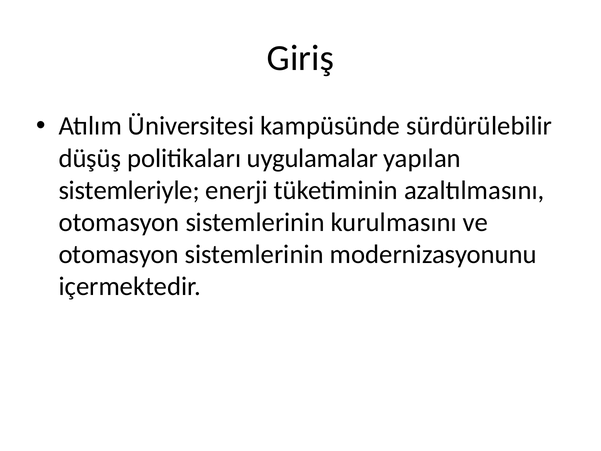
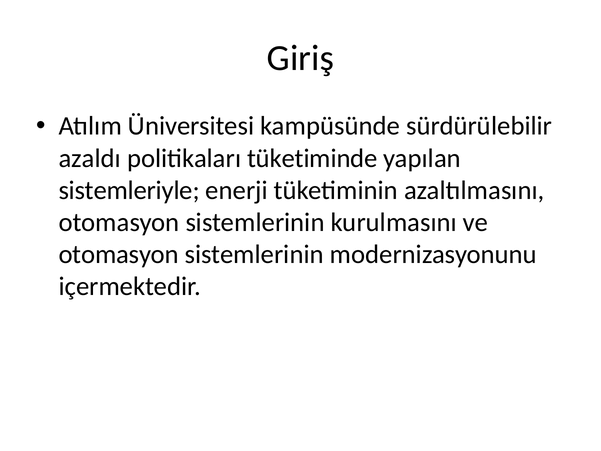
düşüş: düşüş -> azaldı
uygulamalar: uygulamalar -> tüketiminde
